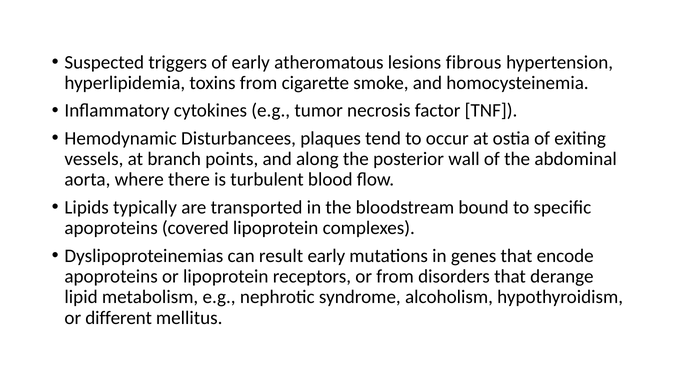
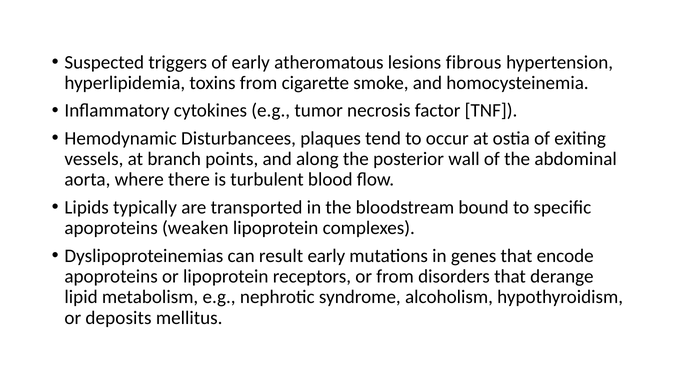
covered: covered -> weaken
different: different -> deposits
